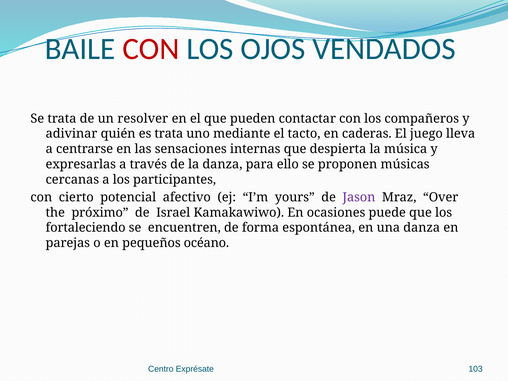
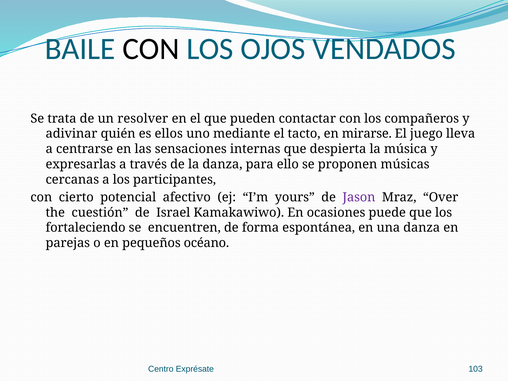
CON at (151, 49) colour: red -> black
es trata: trata -> ellos
caderas: caderas -> mirarse
próximo: próximo -> cuestión
